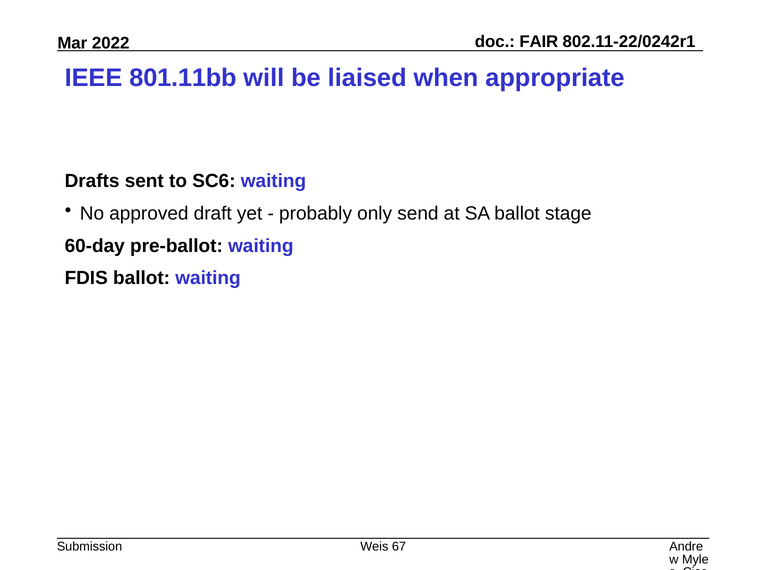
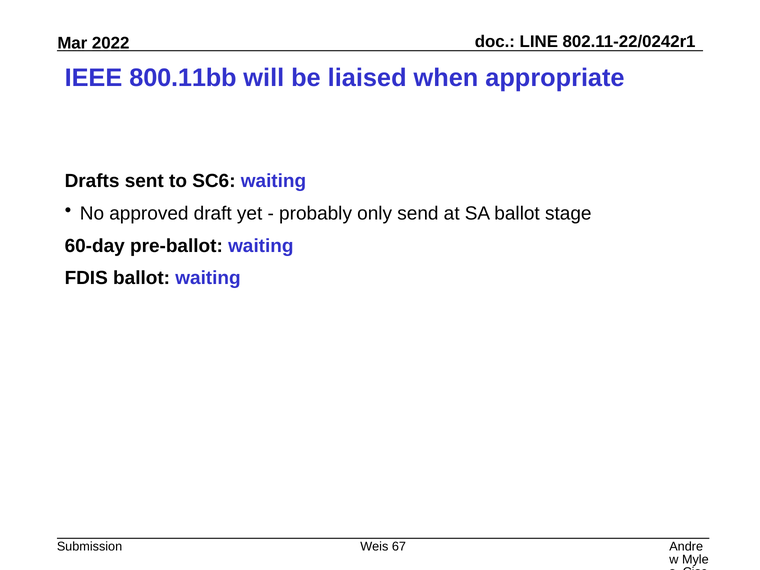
FAIR: FAIR -> LINE
801.11bb: 801.11bb -> 800.11bb
